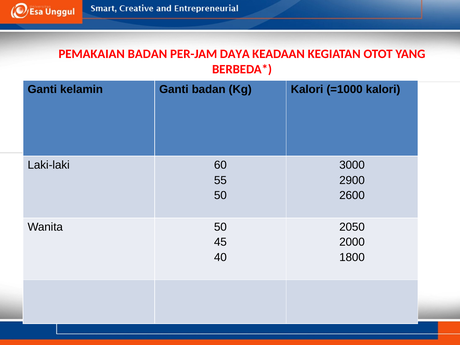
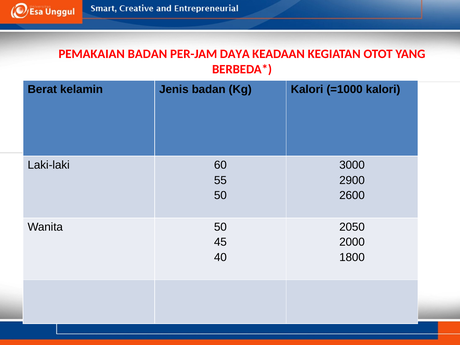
Ganti at (42, 89): Ganti -> Berat
kelamin Ganti: Ganti -> Jenis
